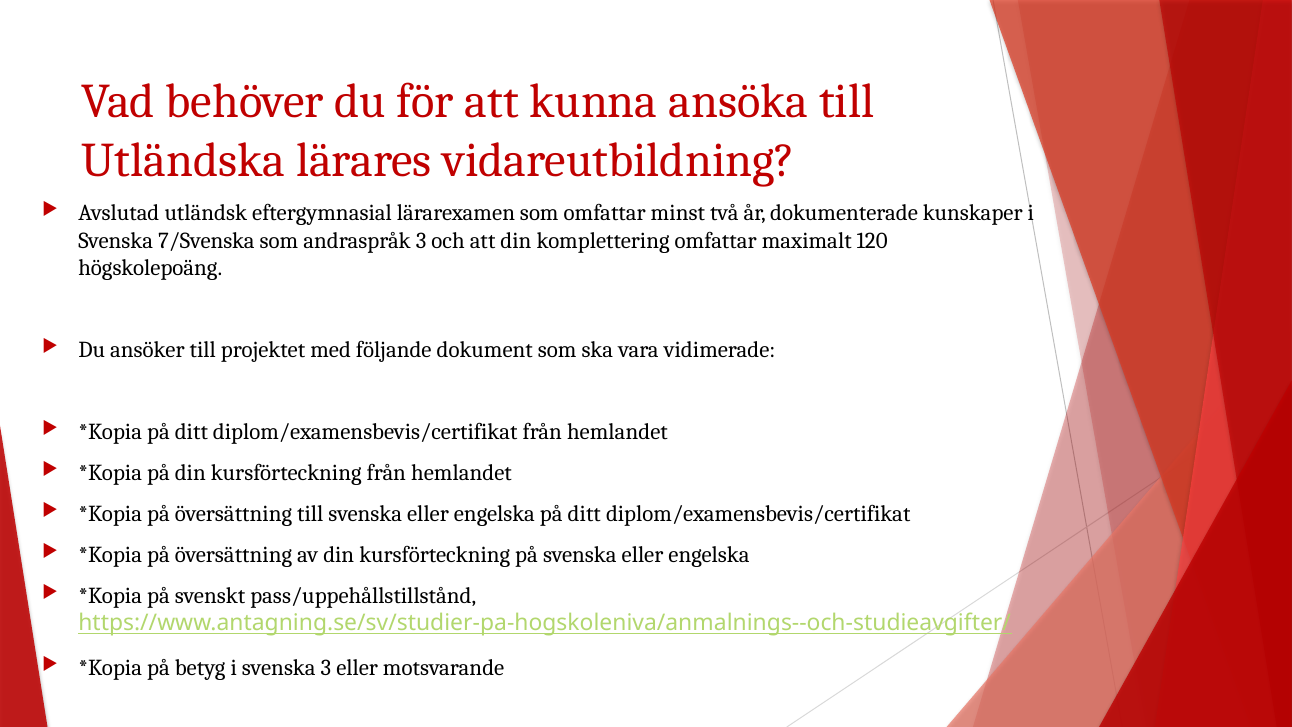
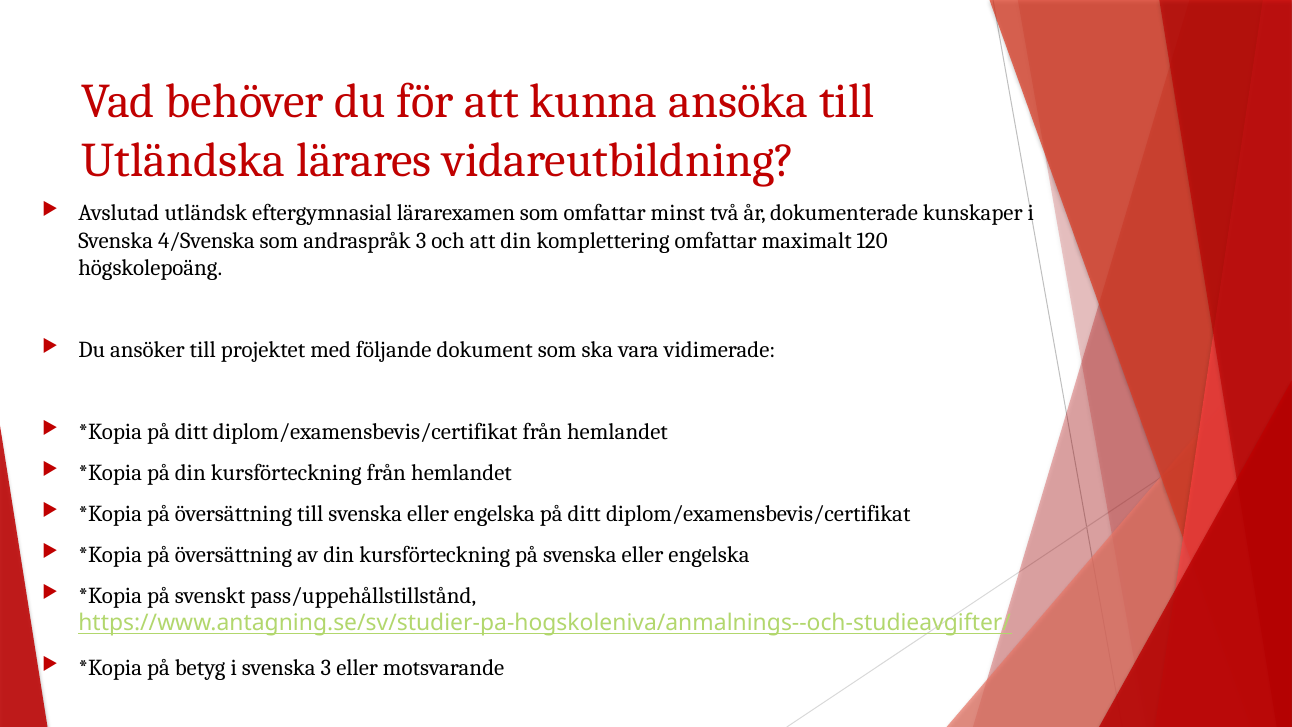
7/Svenska: 7/Svenska -> 4/Svenska
